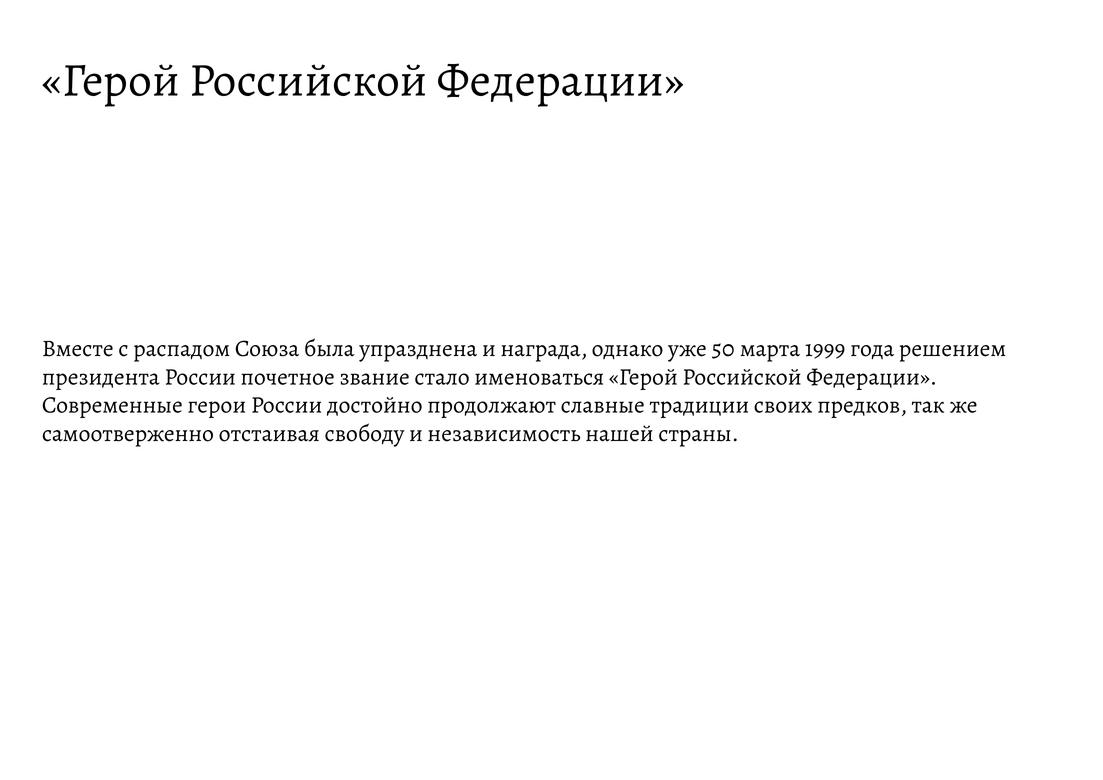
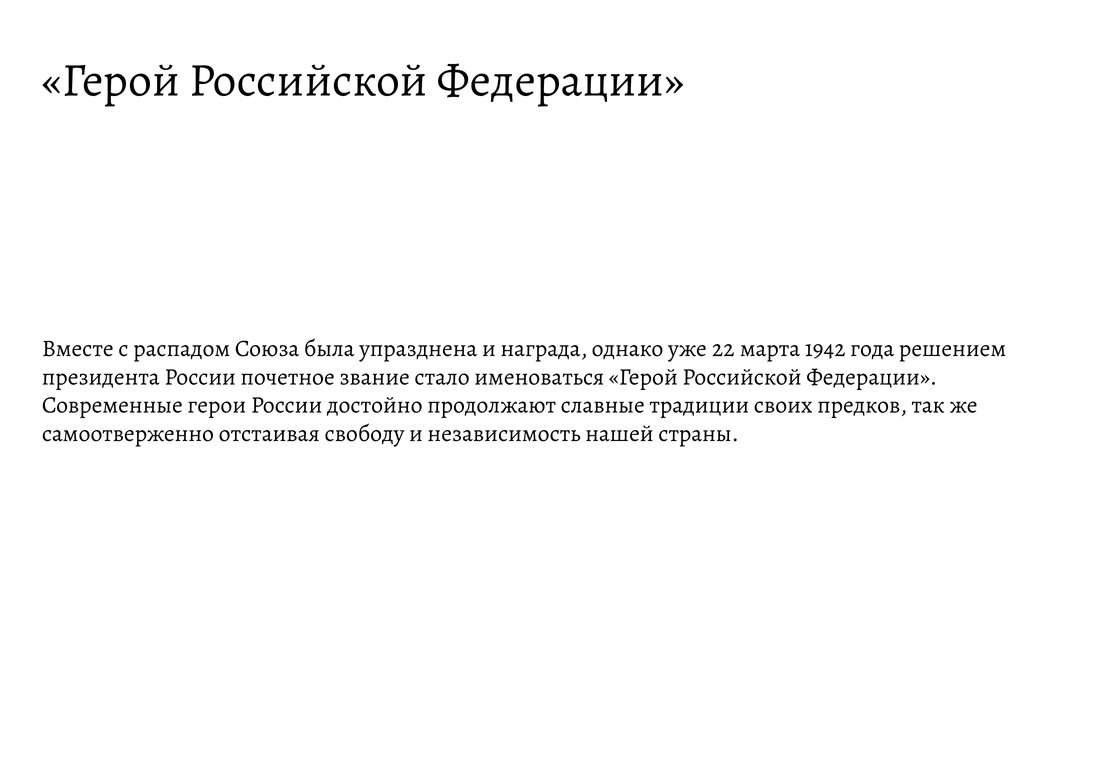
50: 50 -> 22
1999: 1999 -> 1942
